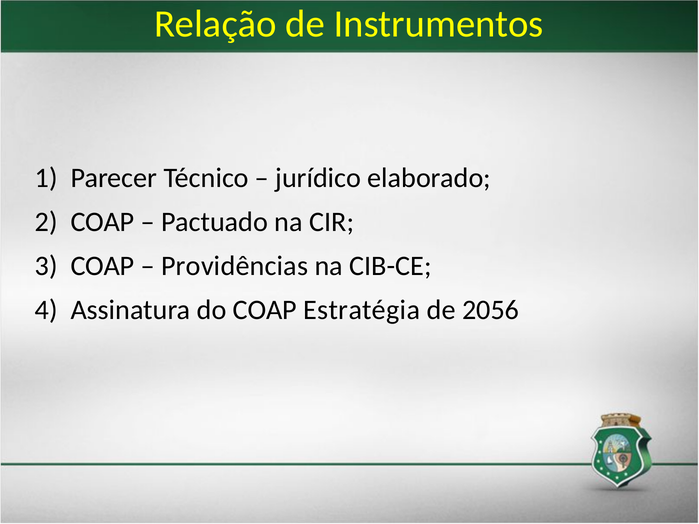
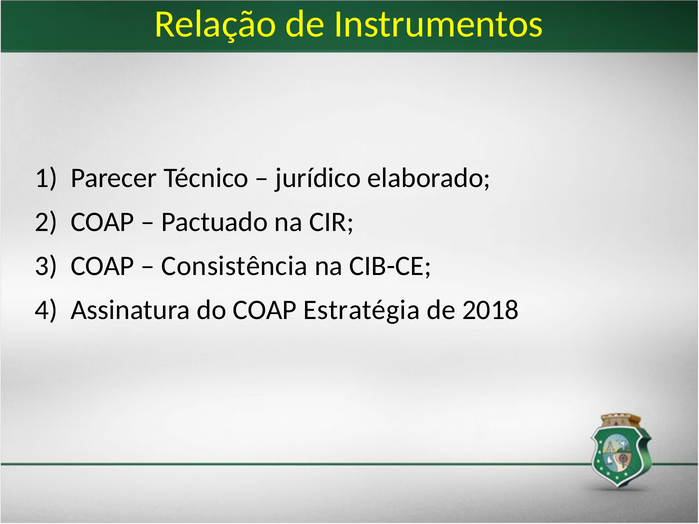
Providências: Providências -> Consistência
2056: 2056 -> 2018
